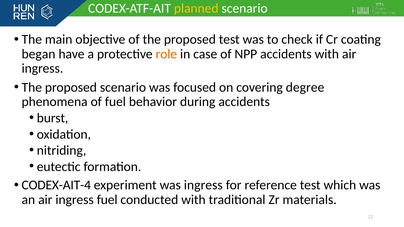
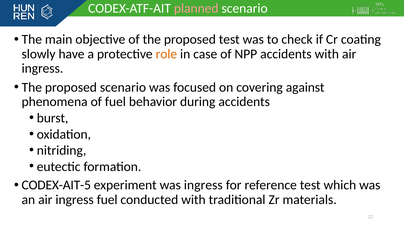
planned colour: yellow -> pink
began: began -> slowly
degree: degree -> against
CODEX-AIT-4: CODEX-AIT-4 -> CODEX-AIT-5
